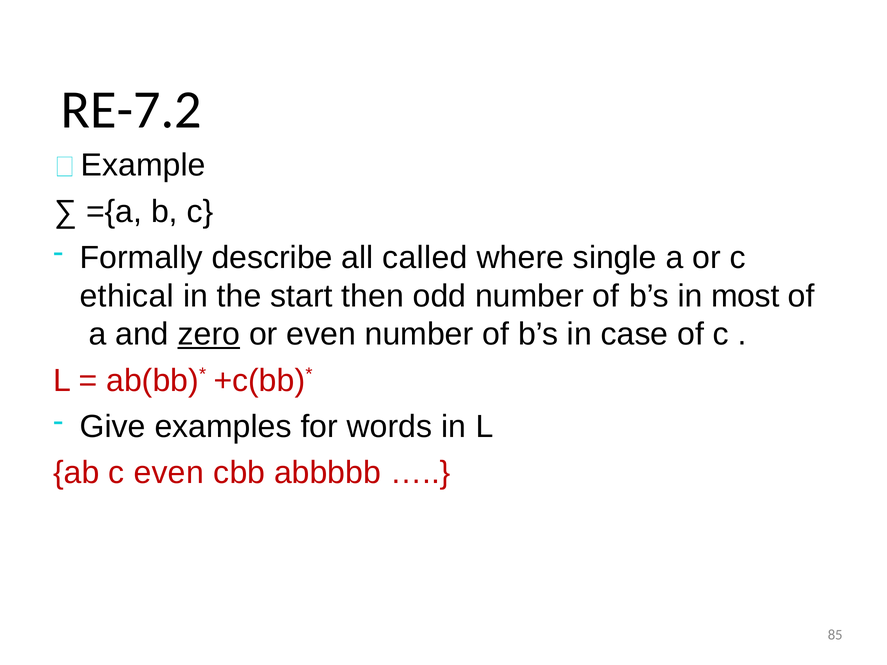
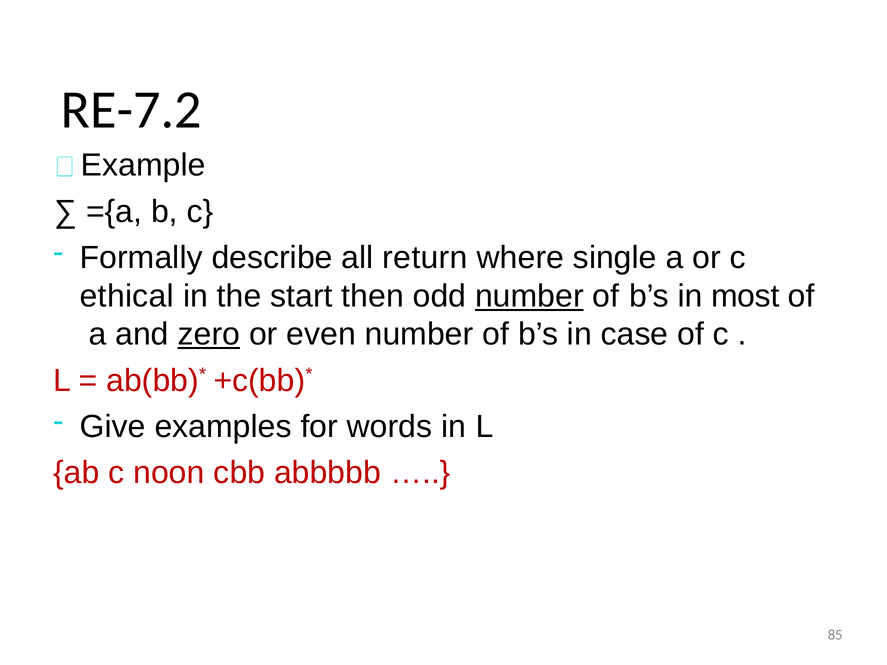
called: called -> return
number at (529, 296) underline: none -> present
c even: even -> noon
